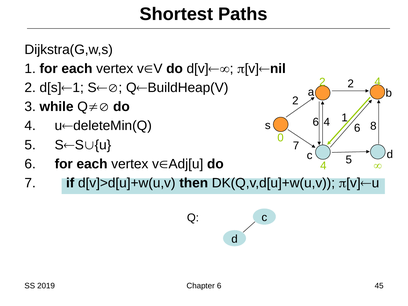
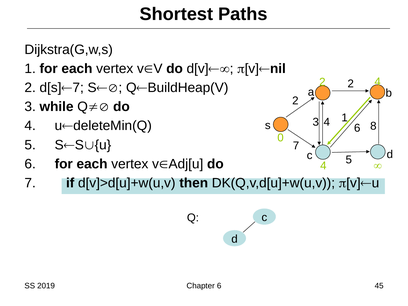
1 at (78, 88): 1 -> 7
s 6: 6 -> 3
